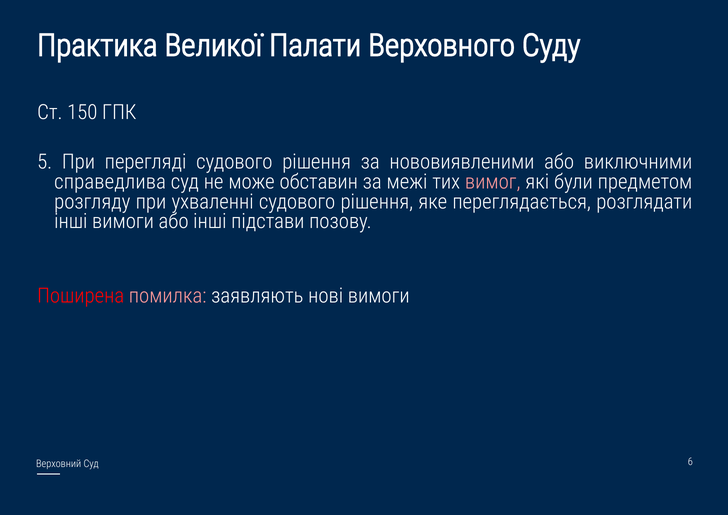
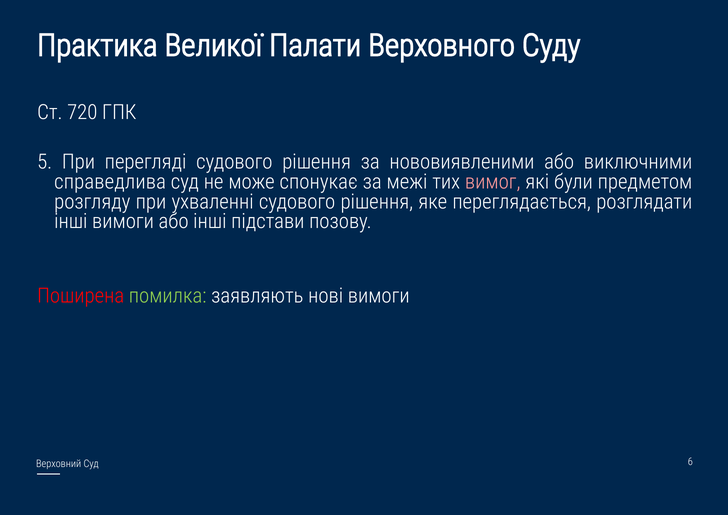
150: 150 -> 720
обставин: обставин -> спонукає
помилка colour: pink -> light green
